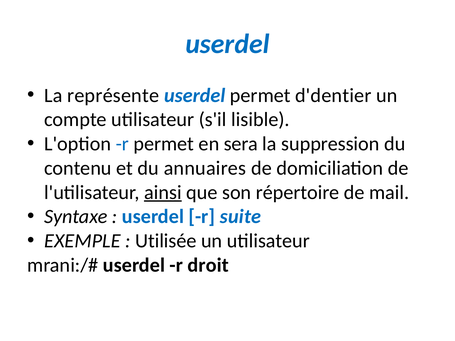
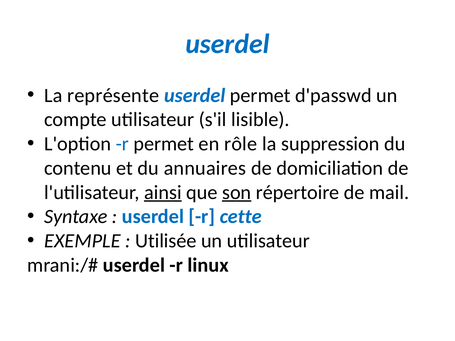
d'dentier: d'dentier -> d'passwd
sera: sera -> rôle
son underline: none -> present
suite: suite -> cette
droit: droit -> linux
